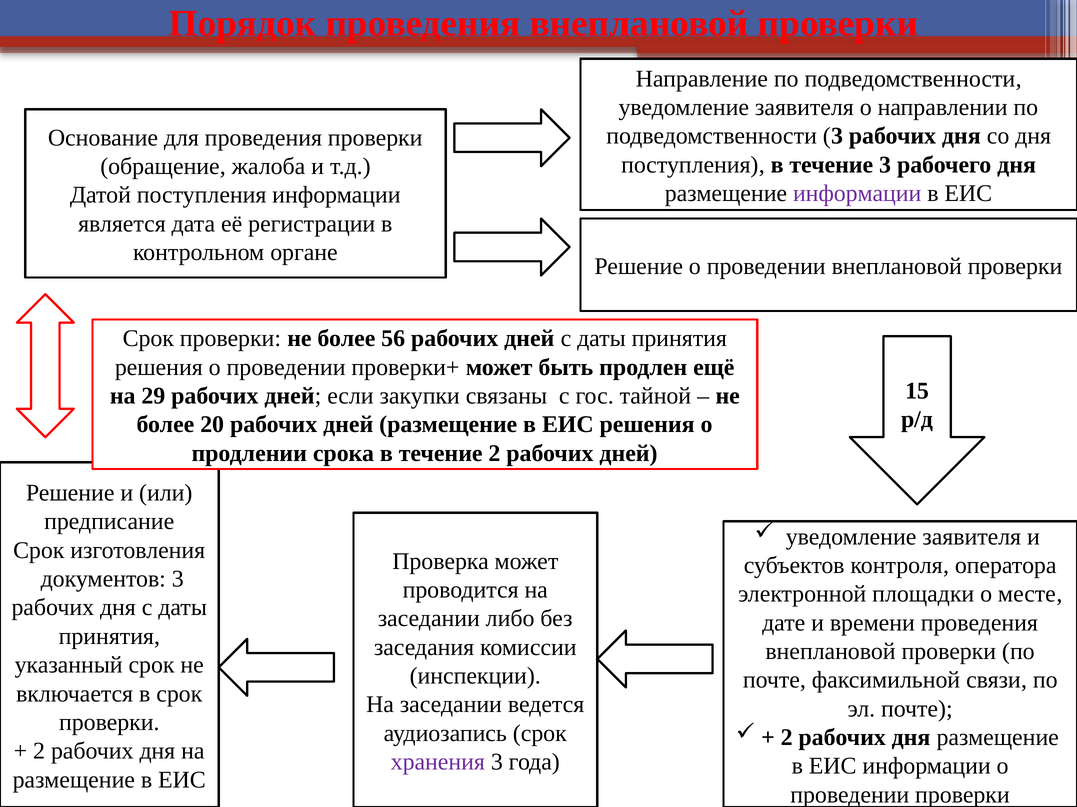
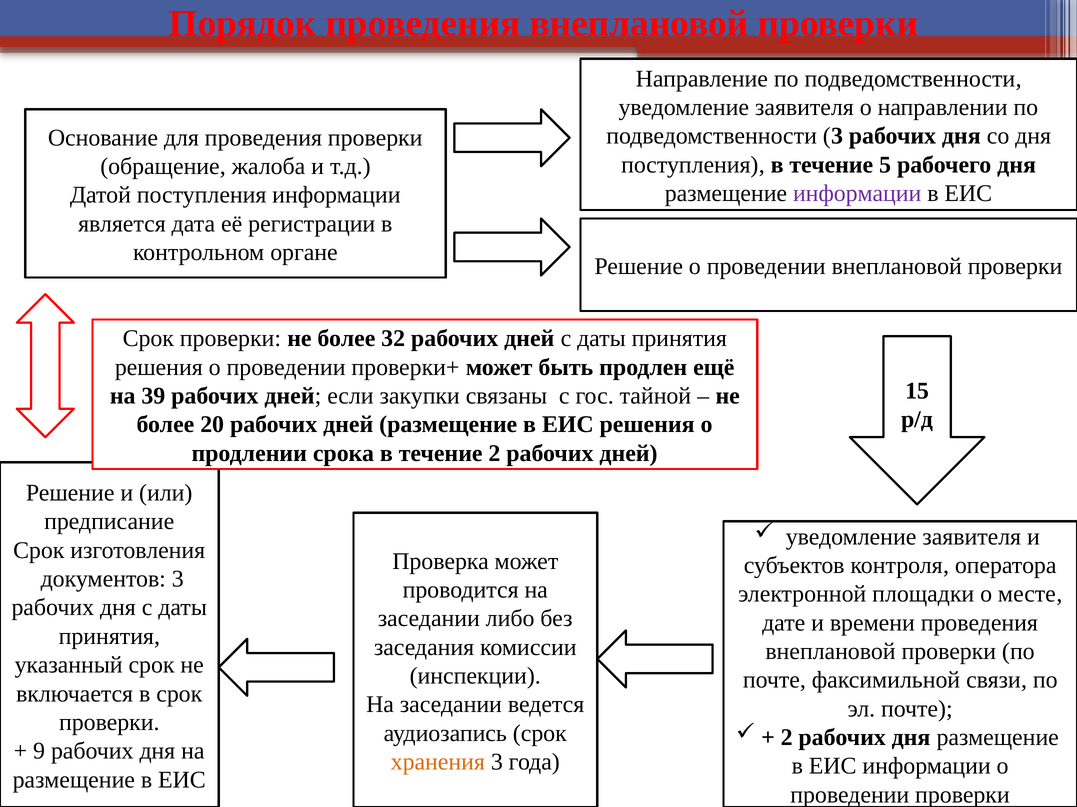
течение 3: 3 -> 5
56: 56 -> 32
29: 29 -> 39
2 at (39, 752): 2 -> 9
хранения colour: purple -> orange
